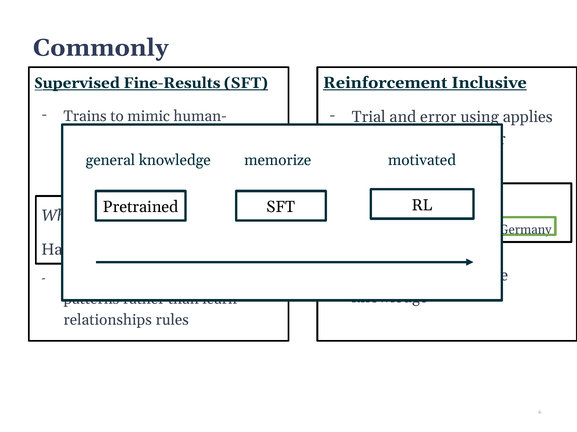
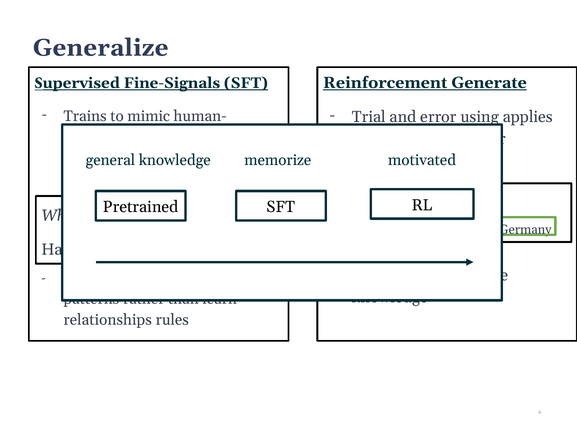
Commonly: Commonly -> Generalize
Inclusive: Inclusive -> Generate
Fine-Results: Fine-Results -> Fine-Signals
